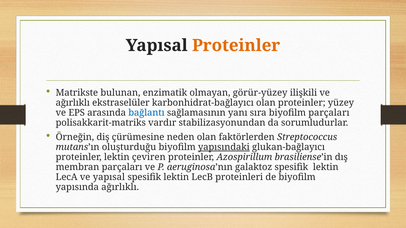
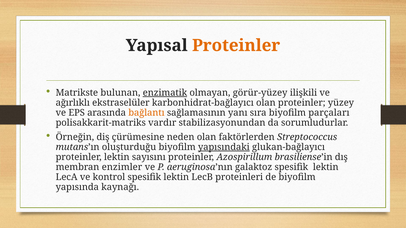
enzimatik underline: none -> present
bağlantı colour: blue -> orange
çeviren: çeviren -> sayısını
membran parçaları: parçaları -> enzimler
ve yapısal: yapısal -> kontrol
yapısında ağırlıklı: ağırlıklı -> kaynağı
